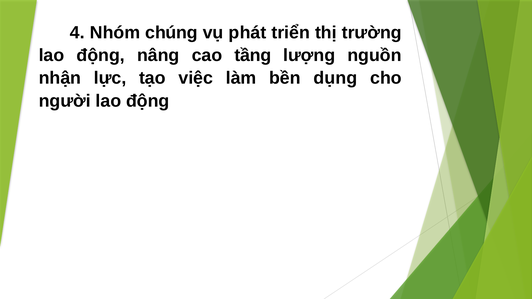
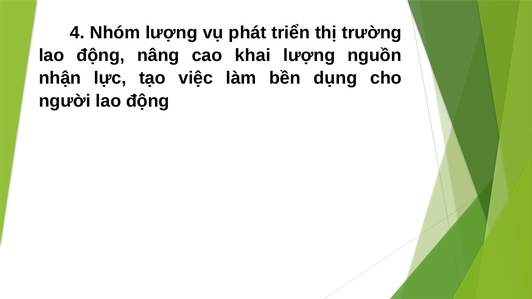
Nhóm chúng: chúng -> lượng
tầng: tầng -> khai
